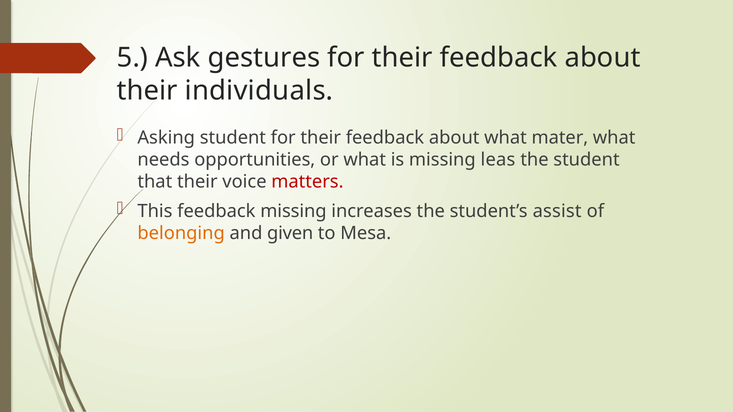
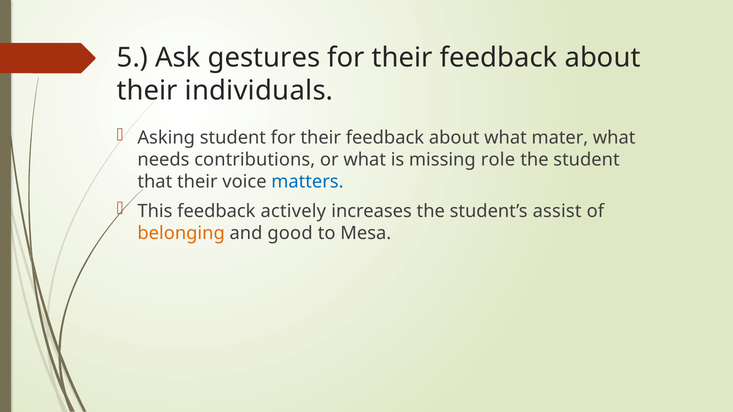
opportunities: opportunities -> contributions
leas: leas -> role
matters colour: red -> blue
feedback missing: missing -> actively
given: given -> good
